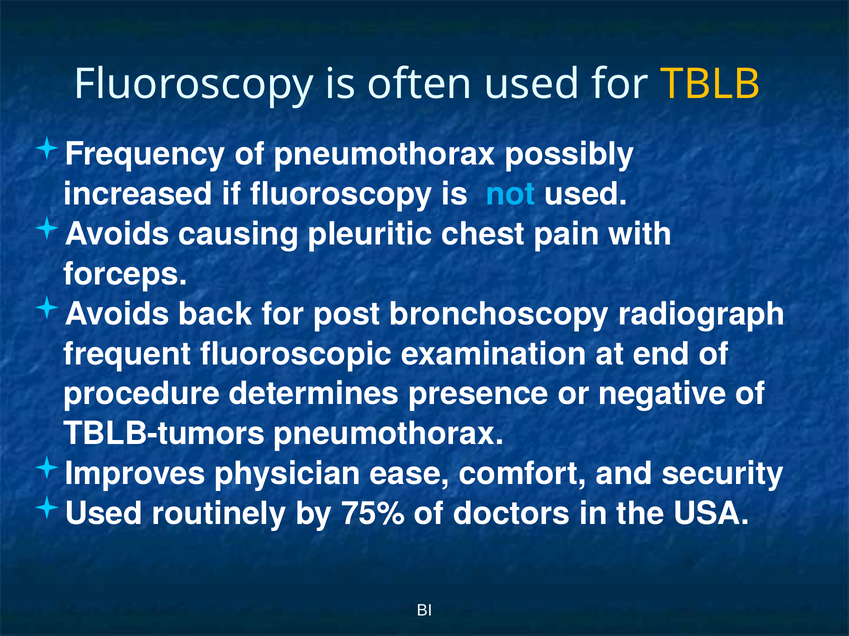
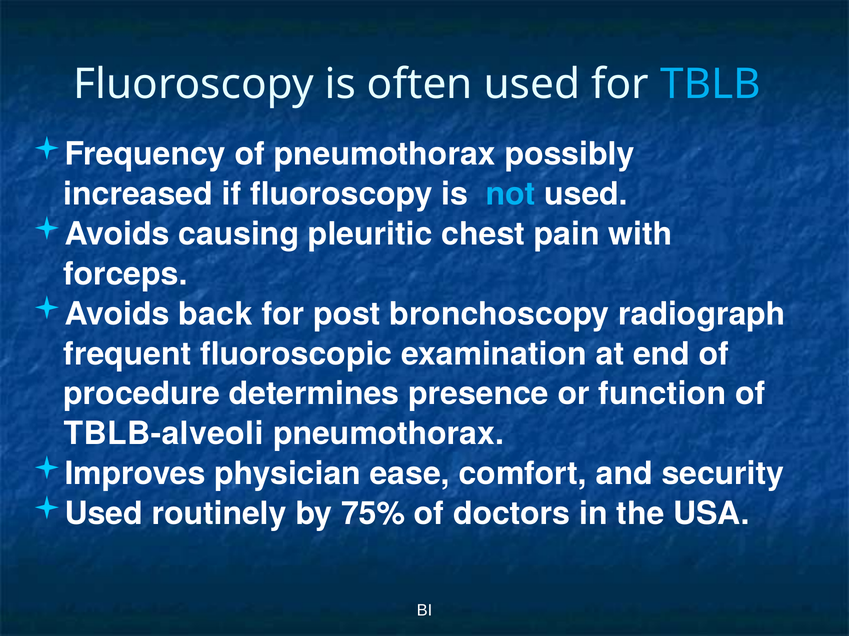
TBLB colour: yellow -> light blue
negative: negative -> function
TBLB-tumors: TBLB-tumors -> TBLB-alveoli
